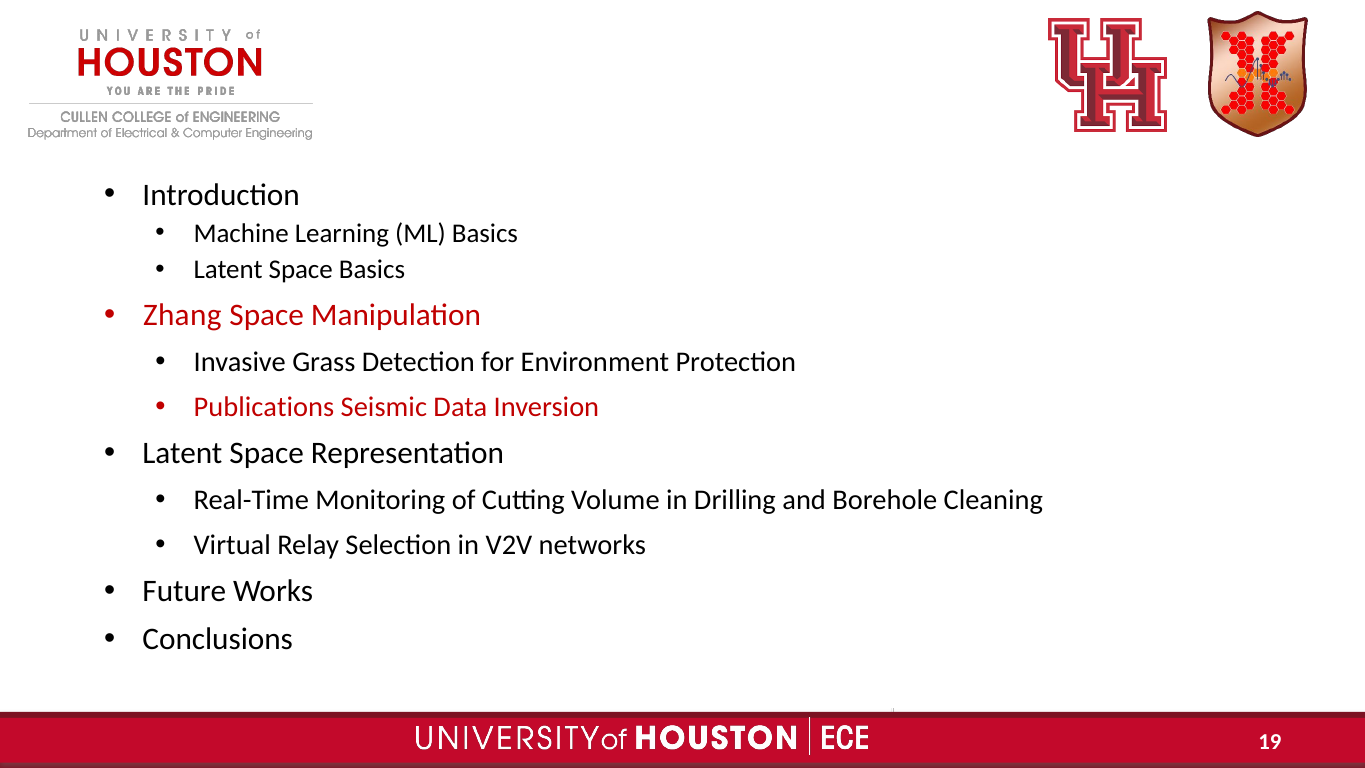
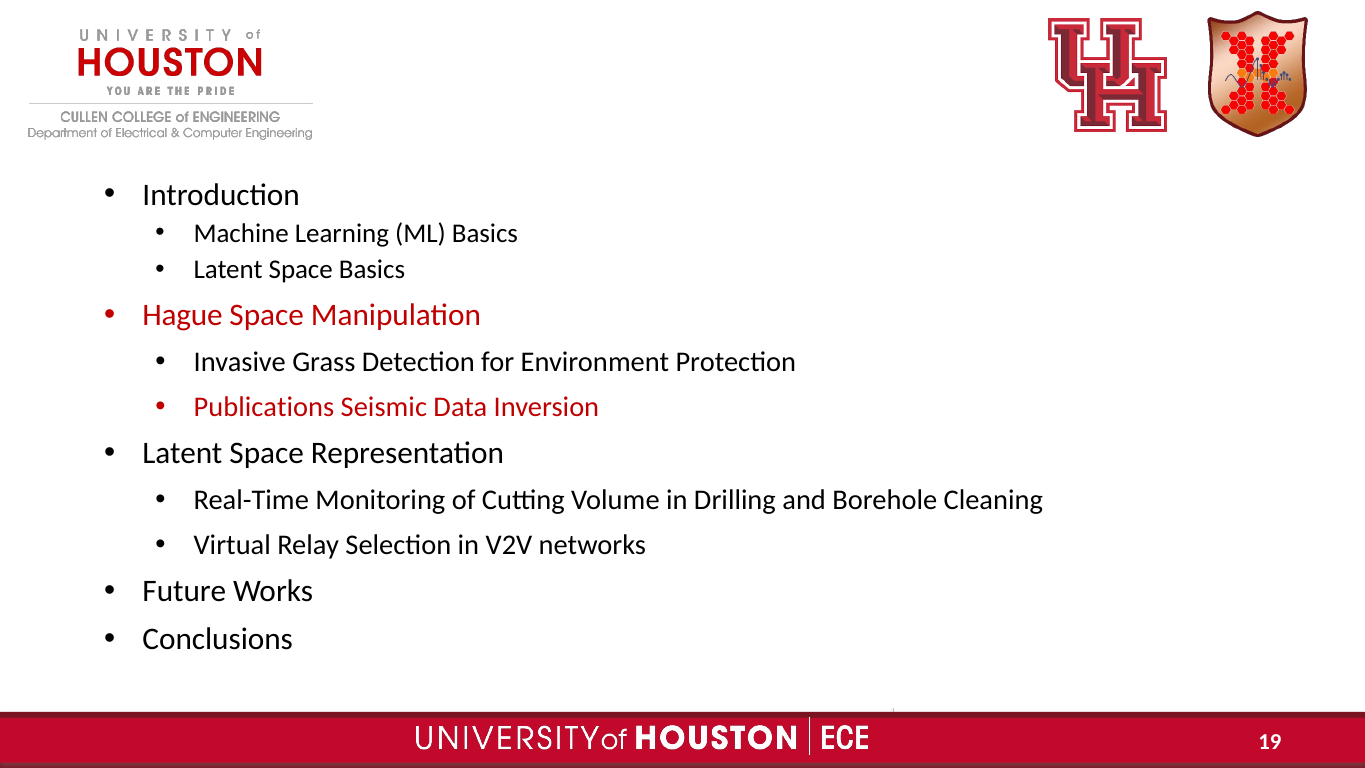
Zhang: Zhang -> Hague
